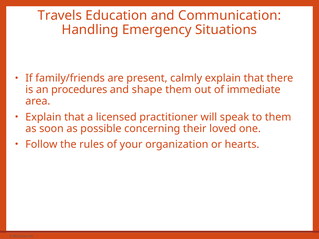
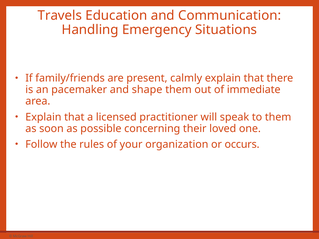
procedures: procedures -> pacemaker
hearts: hearts -> occurs
